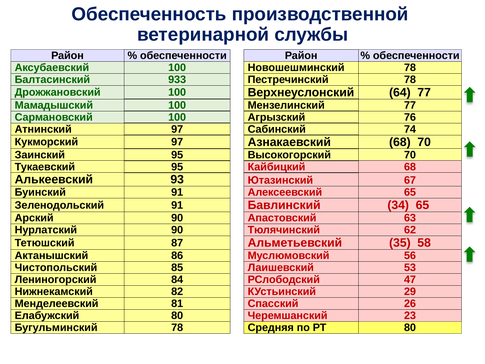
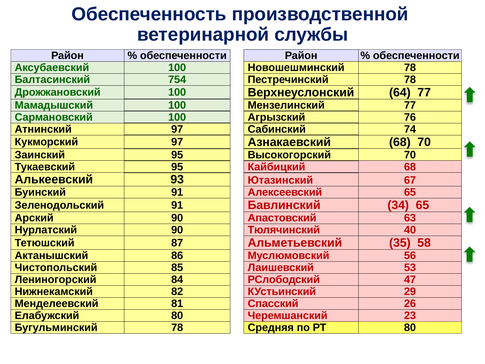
933: 933 -> 754
62: 62 -> 40
